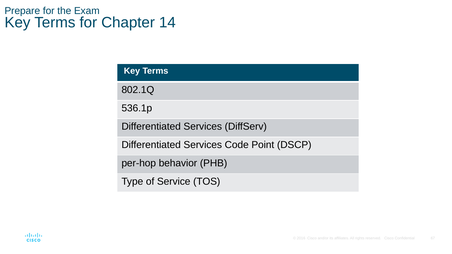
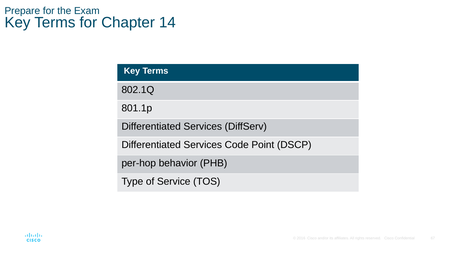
536.1p: 536.1p -> 801.1p
